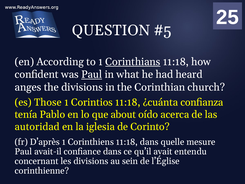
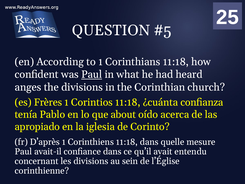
Corinthians underline: present -> none
Those: Those -> Frères
autoridad: autoridad -> apropiado
